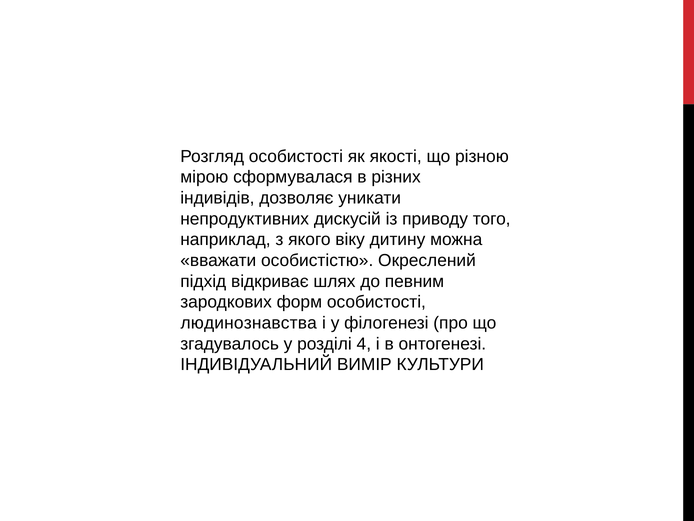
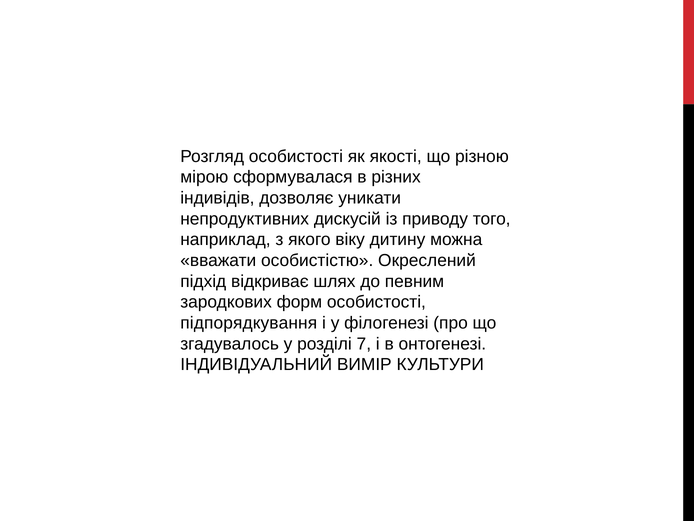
людинознавства: людинознавства -> підпорядкування
4: 4 -> 7
